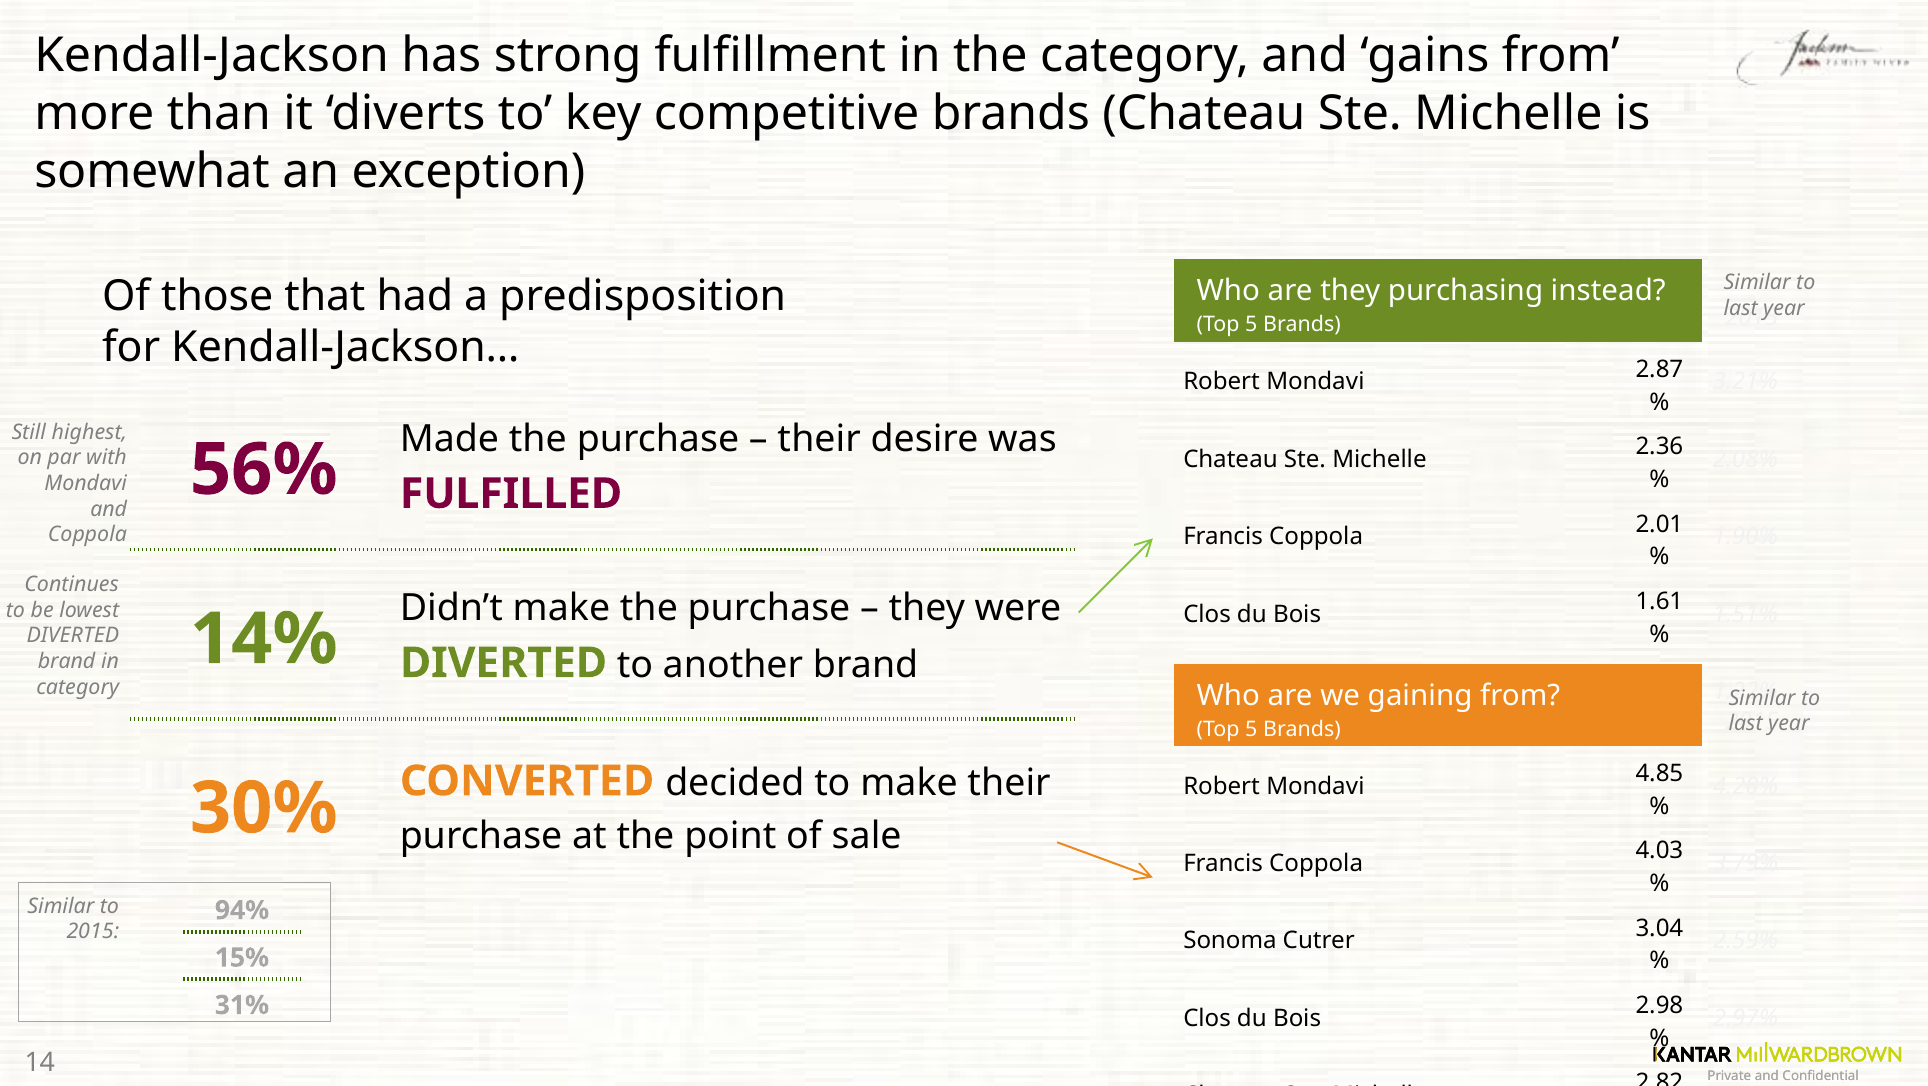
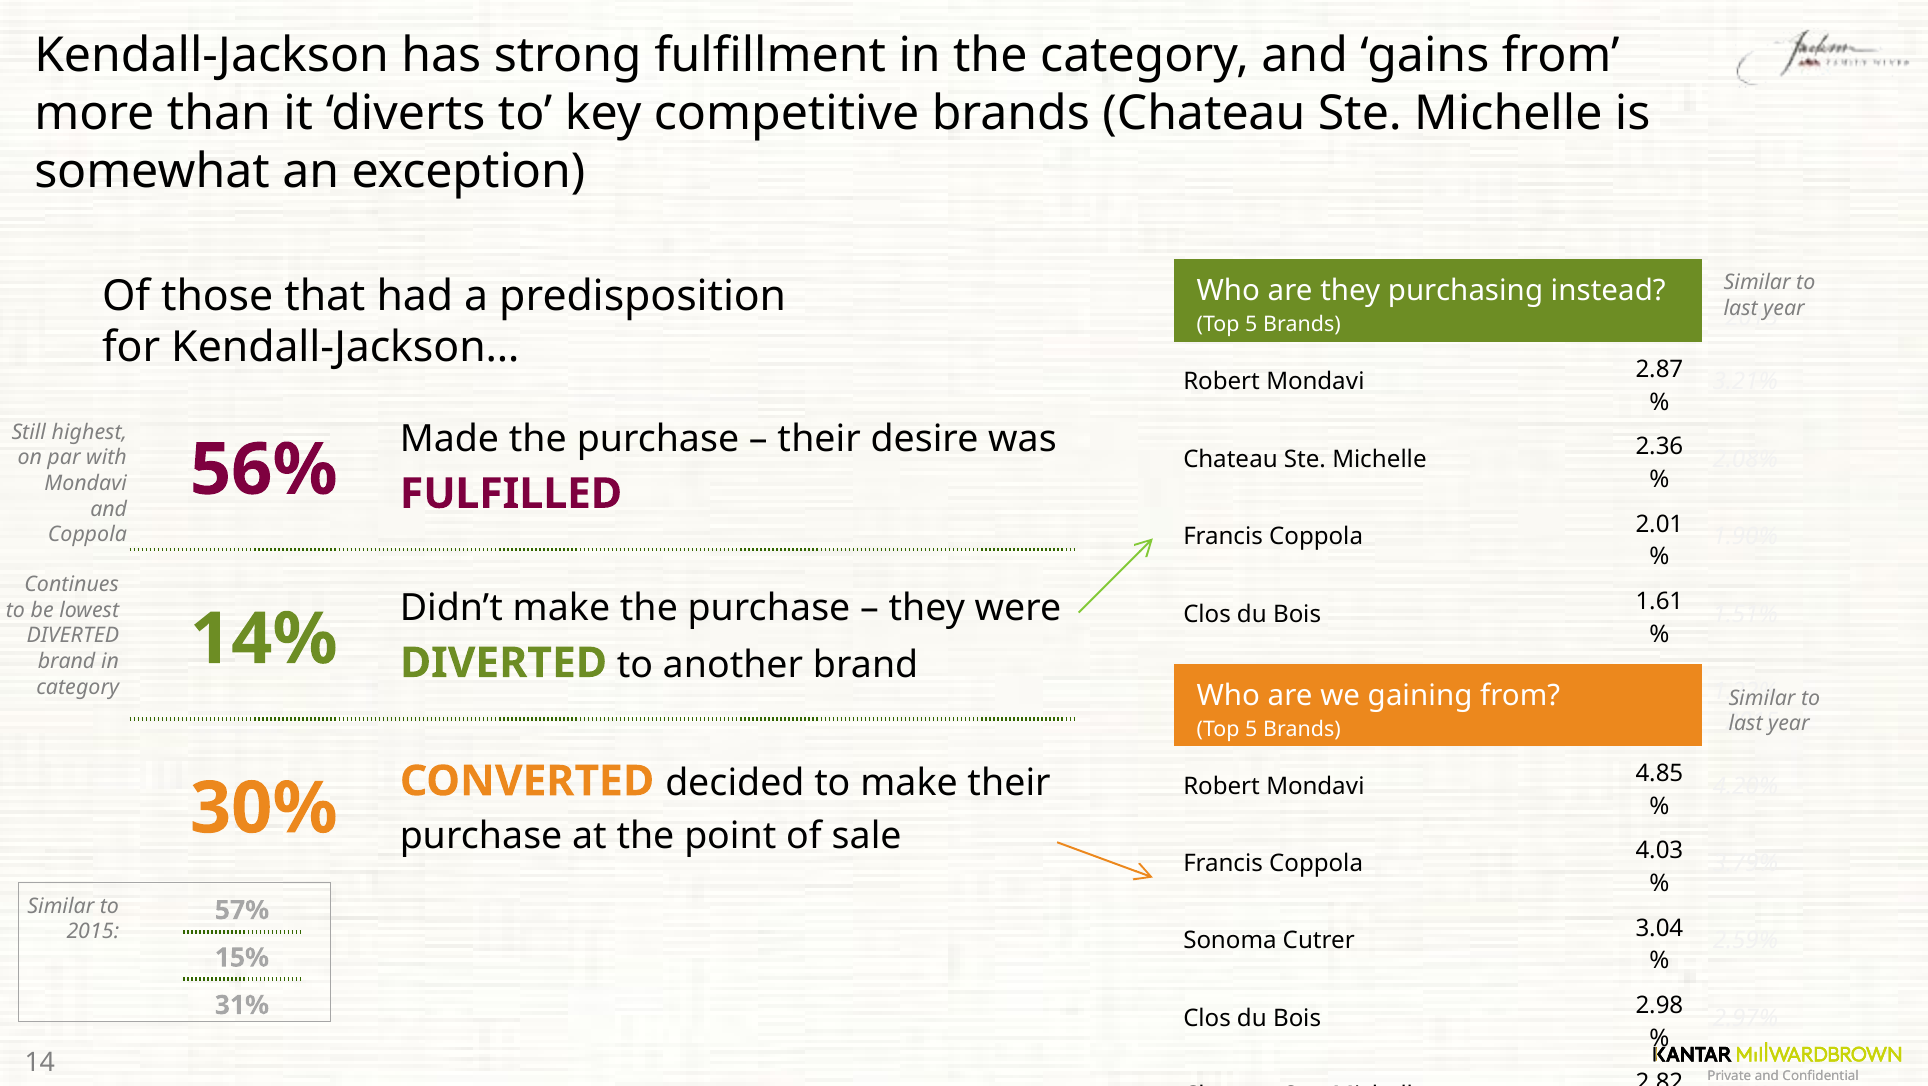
94%: 94% -> 57%
